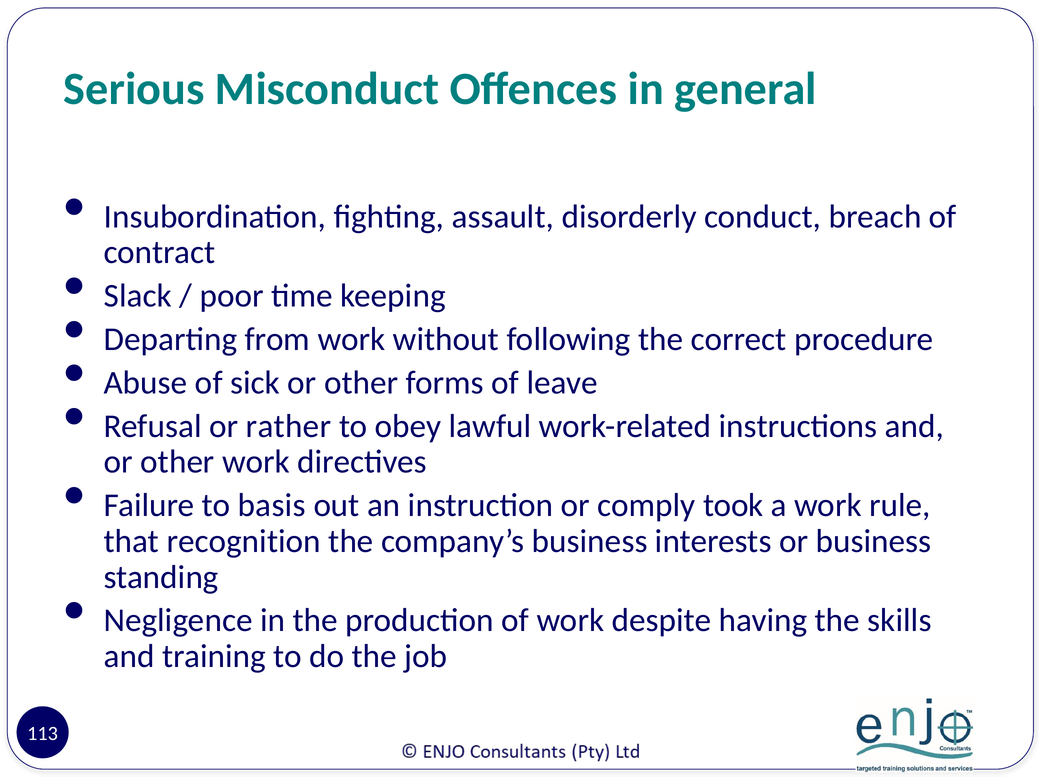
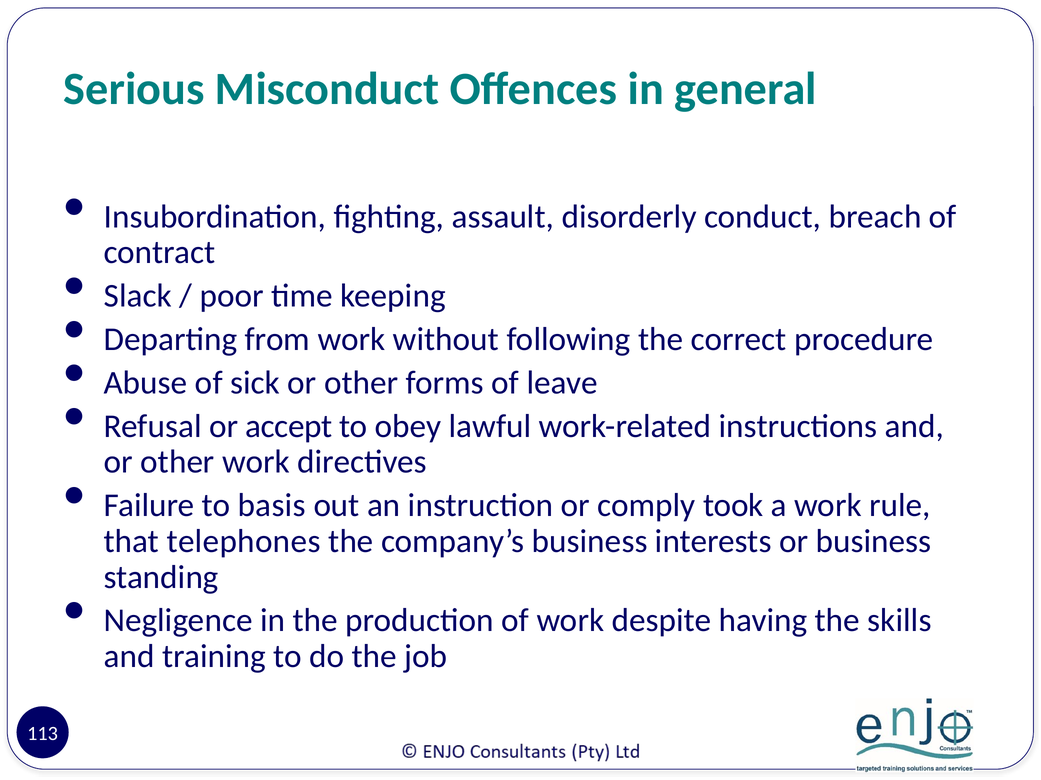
rather: rather -> accept
recognition: recognition -> telephones
